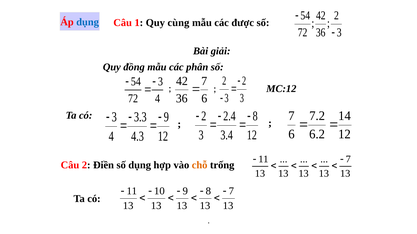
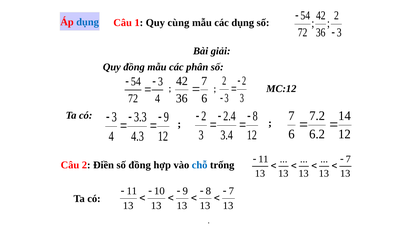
các được: được -> dụng
số dụng: dụng -> đồng
chỗ colour: orange -> blue
